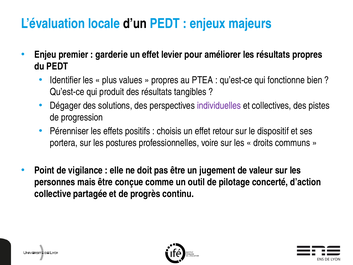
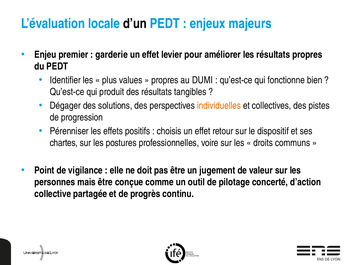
PTEA: PTEA -> DUMI
individuelles colour: purple -> orange
portera: portera -> chartes
